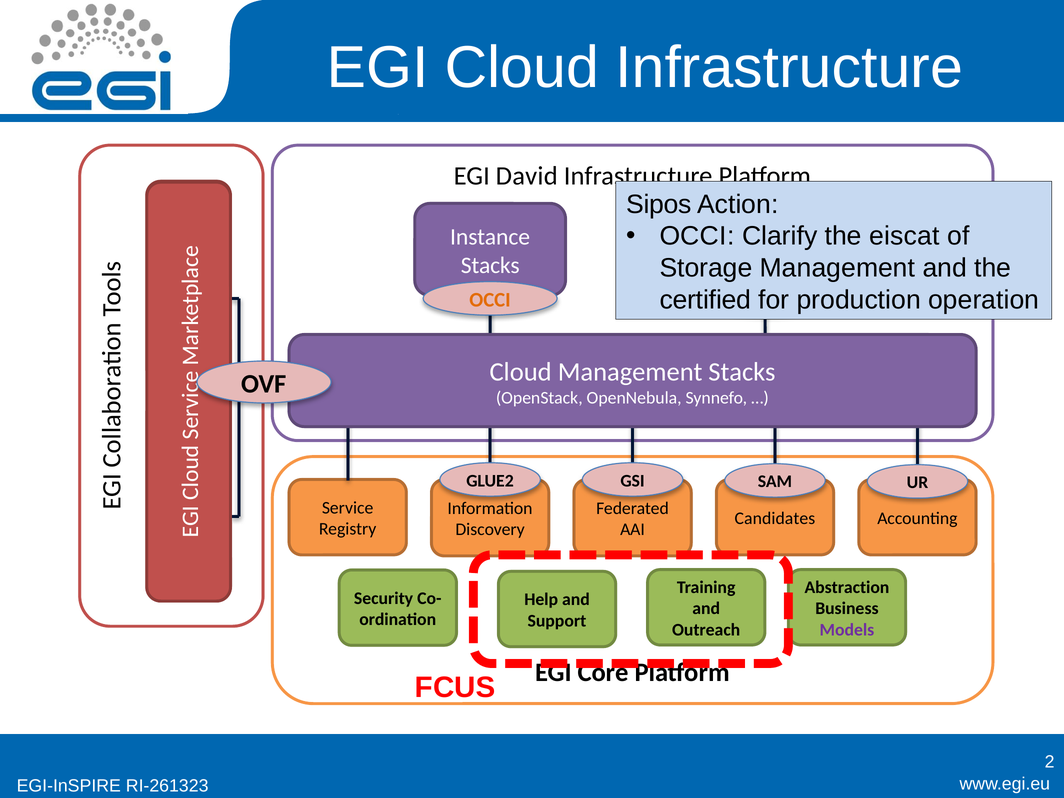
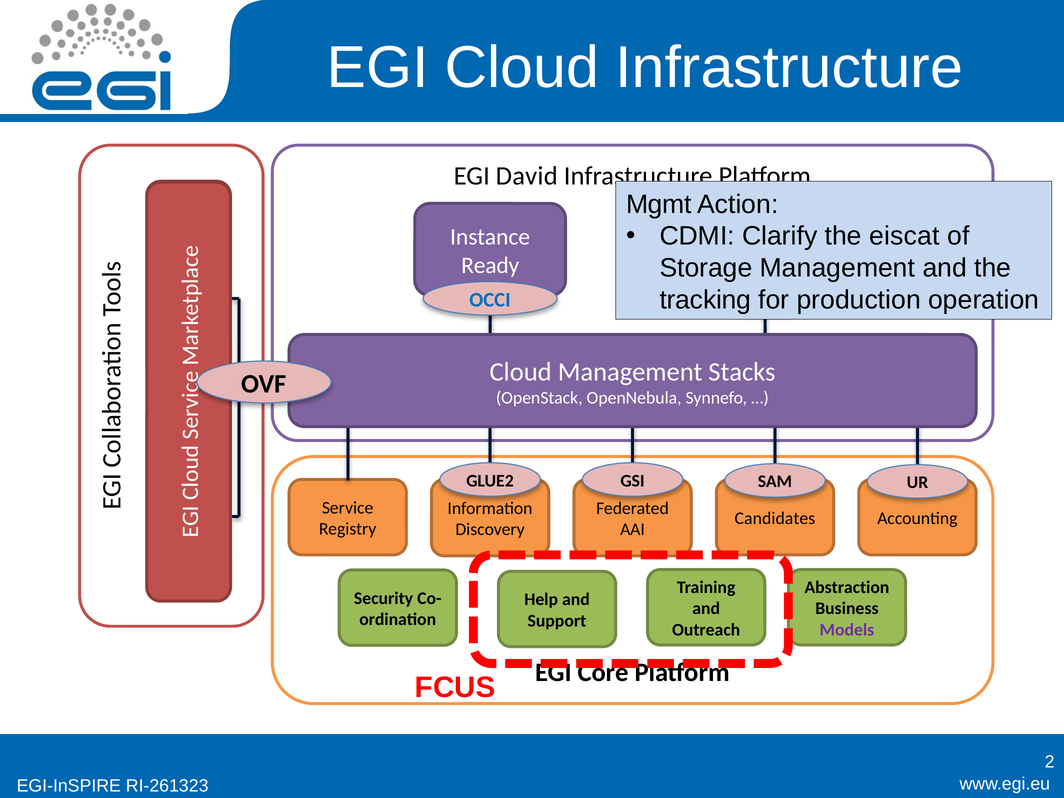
Sipos: Sipos -> Mgmt
OCCI at (697, 236): OCCI -> CDMI
Stacks at (490, 265): Stacks -> Ready
certified: certified -> tracking
OCCI at (490, 300) colour: orange -> blue
